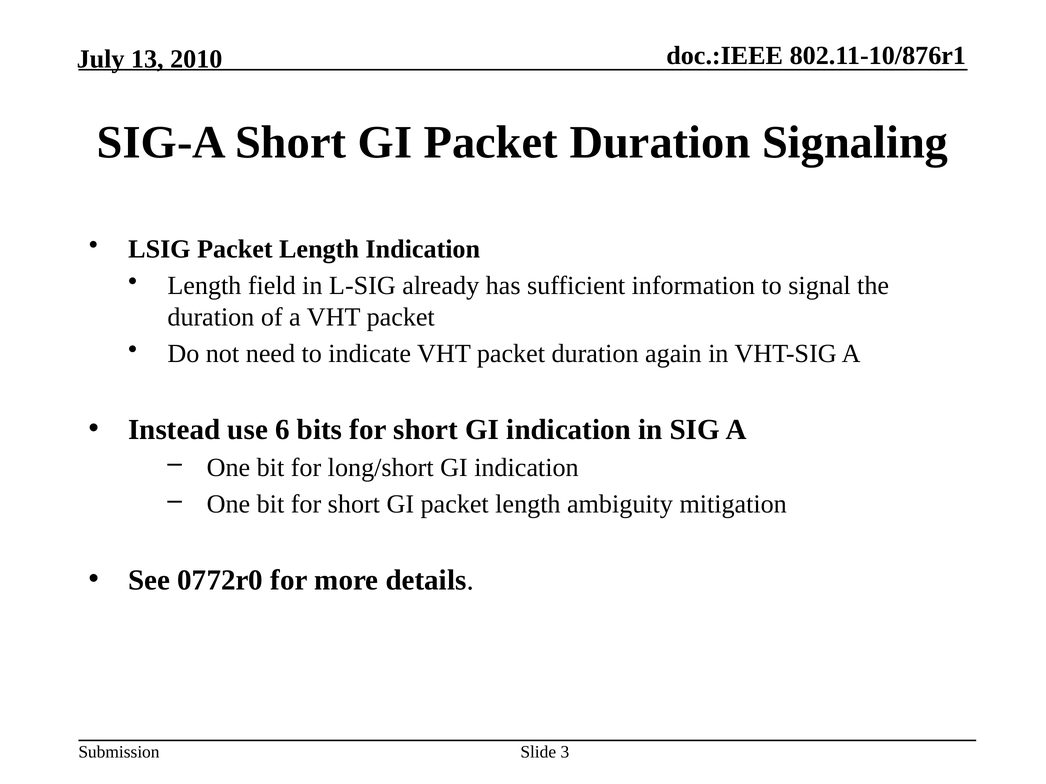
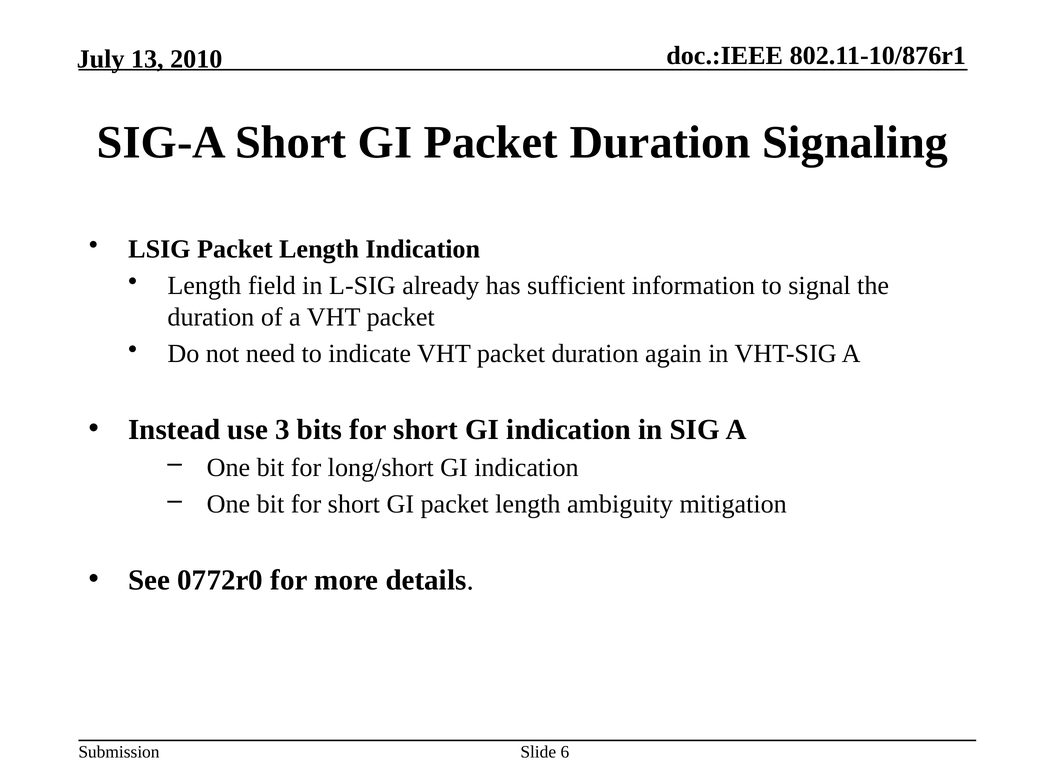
6: 6 -> 3
3: 3 -> 6
